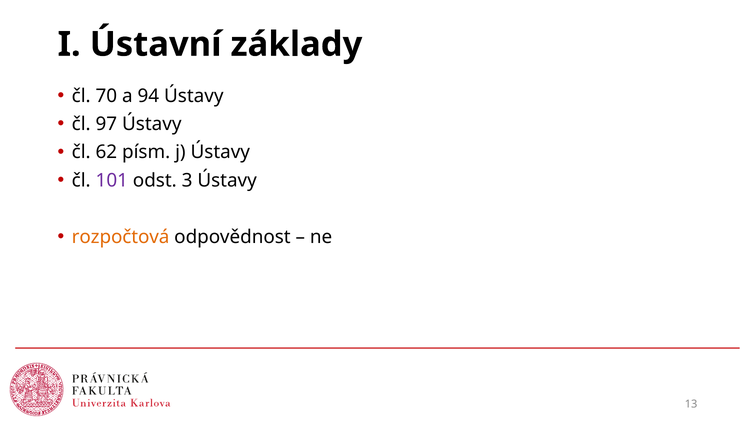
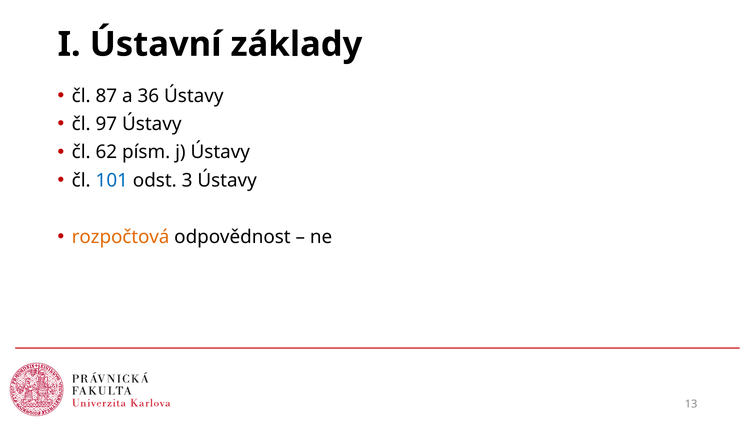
70: 70 -> 87
94: 94 -> 36
101 colour: purple -> blue
